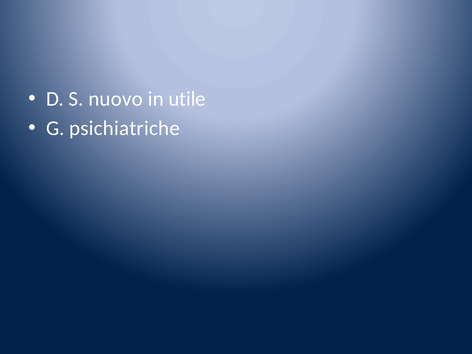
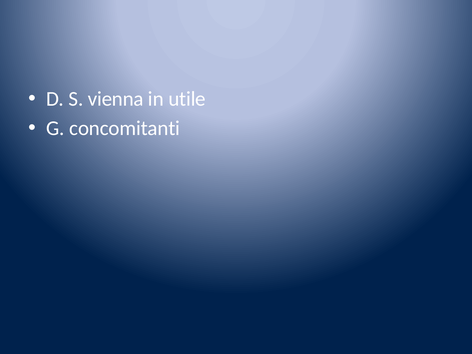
nuovo: nuovo -> vienna
psichiatriche: psichiatriche -> concomitanti
